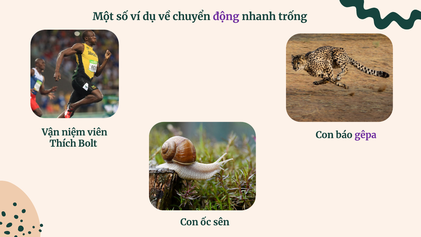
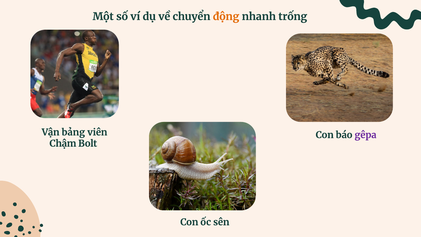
động colour: purple -> orange
niệm: niệm -> bảng
Thích: Thích -> Chậm
